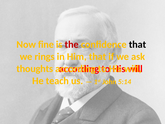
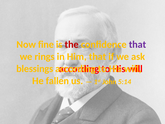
that at (138, 44) colour: black -> purple
thoughts: thoughts -> blessings
teach: teach -> fallen
